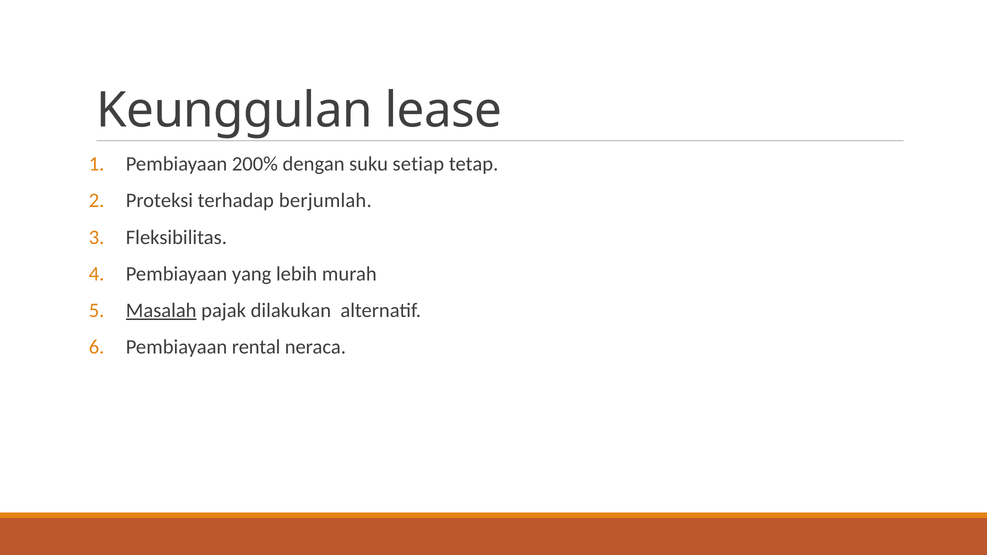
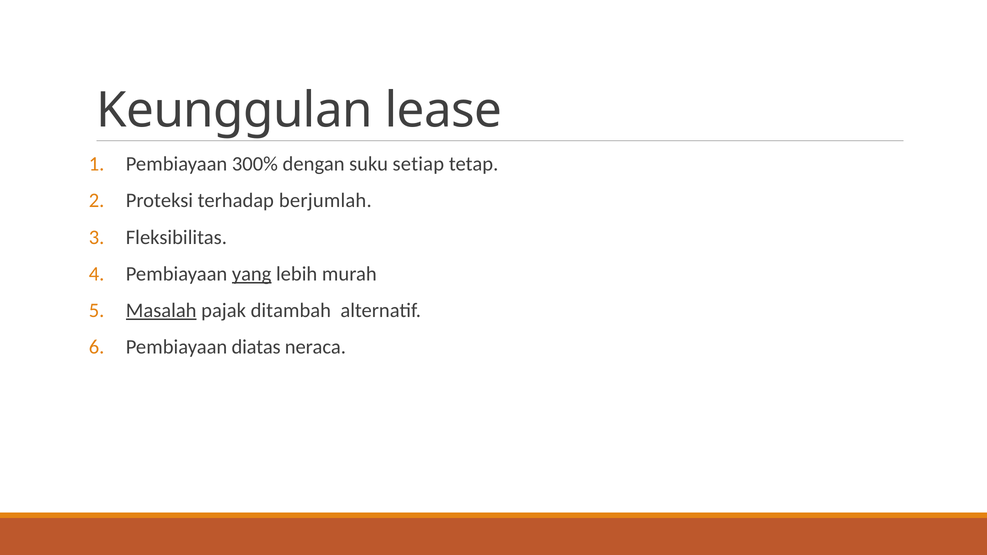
200%: 200% -> 300%
yang underline: none -> present
dilakukan: dilakukan -> ditambah
rental: rental -> diatas
